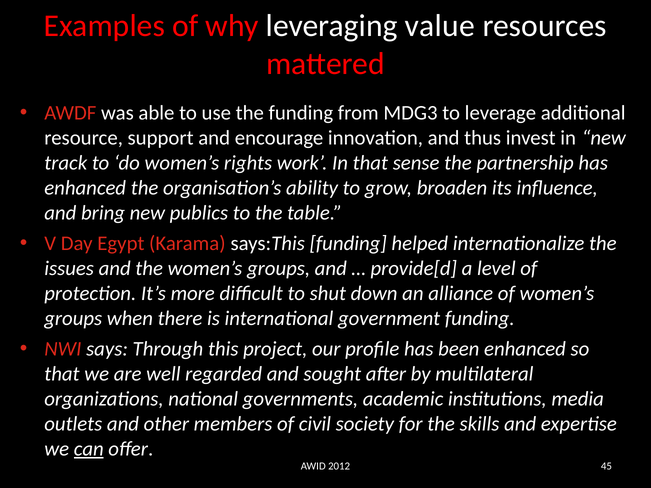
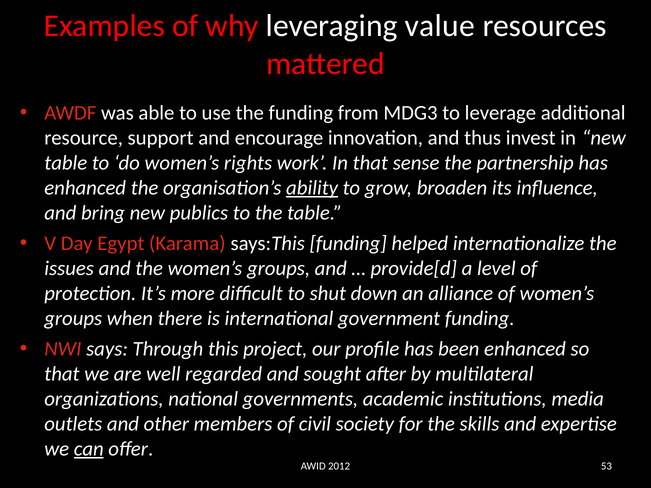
track at (66, 163): track -> table
ability underline: none -> present
45: 45 -> 53
